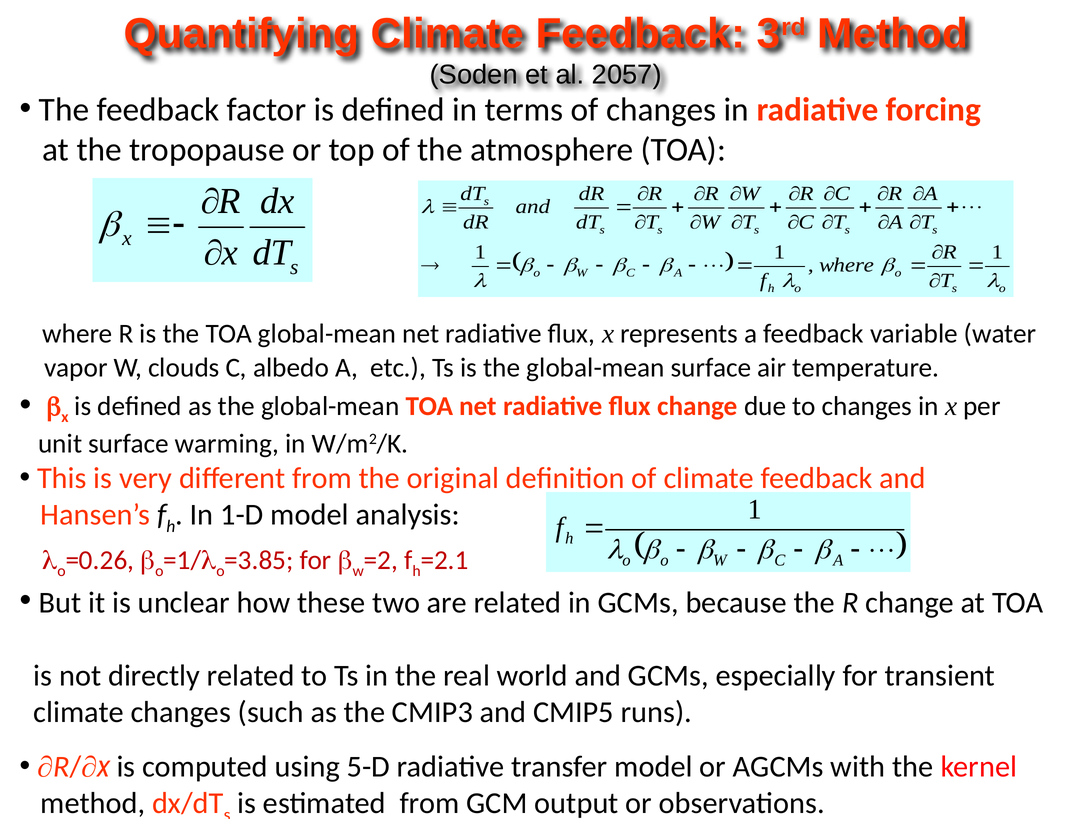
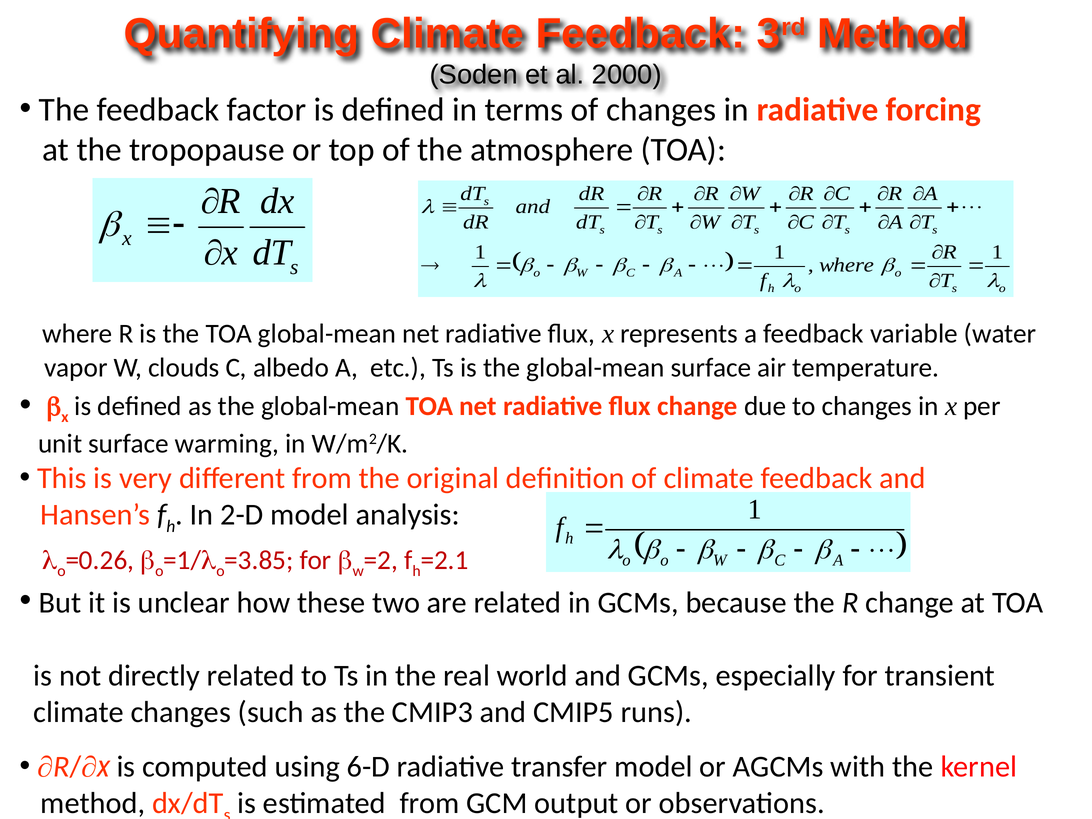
2057: 2057 -> 2000
1-D: 1-D -> 2-D
5-D: 5-D -> 6-D
